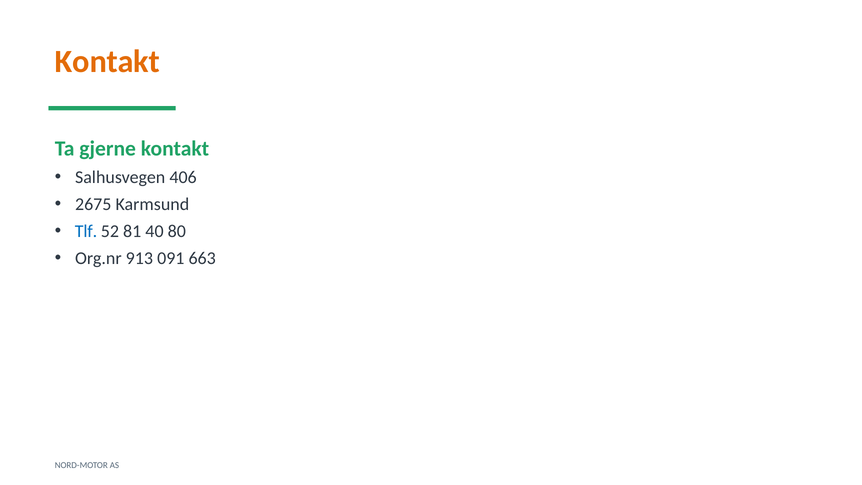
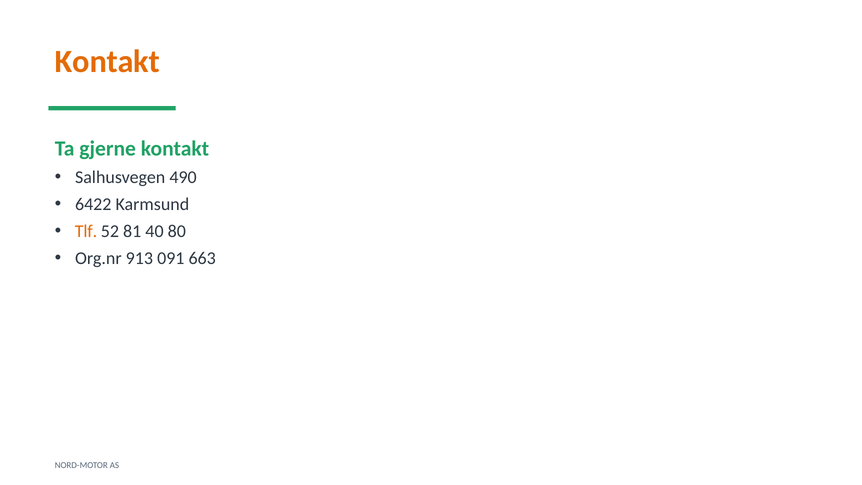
406: 406 -> 490
2675: 2675 -> 6422
Tlf colour: blue -> orange
